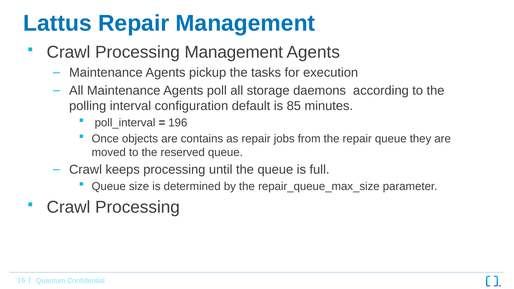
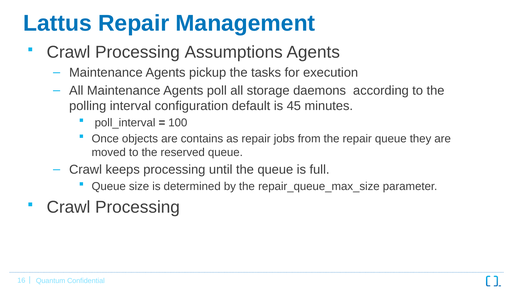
Processing Management: Management -> Assumptions
85: 85 -> 45
196: 196 -> 100
